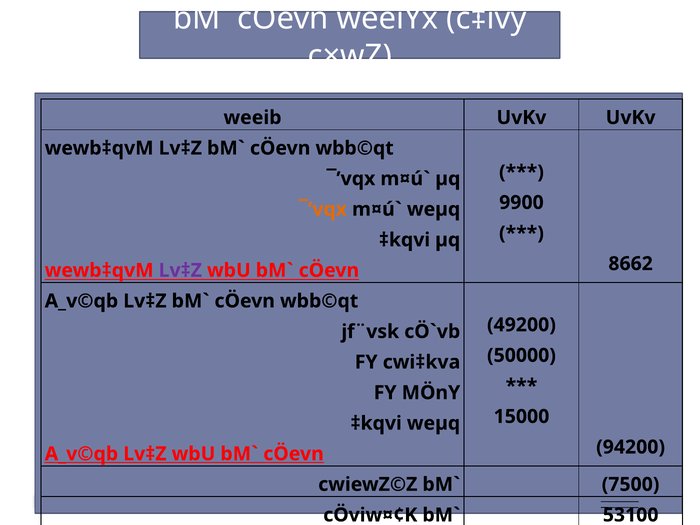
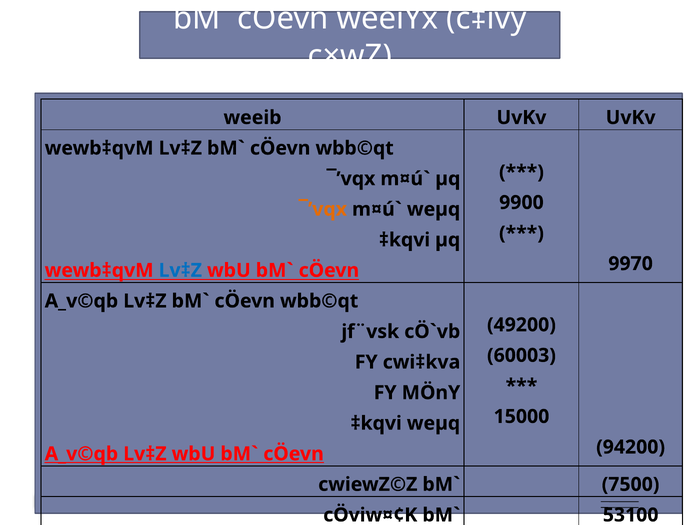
8662: 8662 -> 9970
Lv‡Z at (180, 270) colour: purple -> blue
50000: 50000 -> 60003
